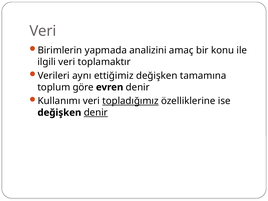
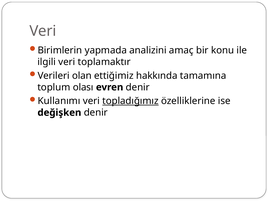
aynı: aynı -> olan
ettiğimiz değişken: değişken -> hakkında
göre: göre -> olası
denir at (96, 113) underline: present -> none
